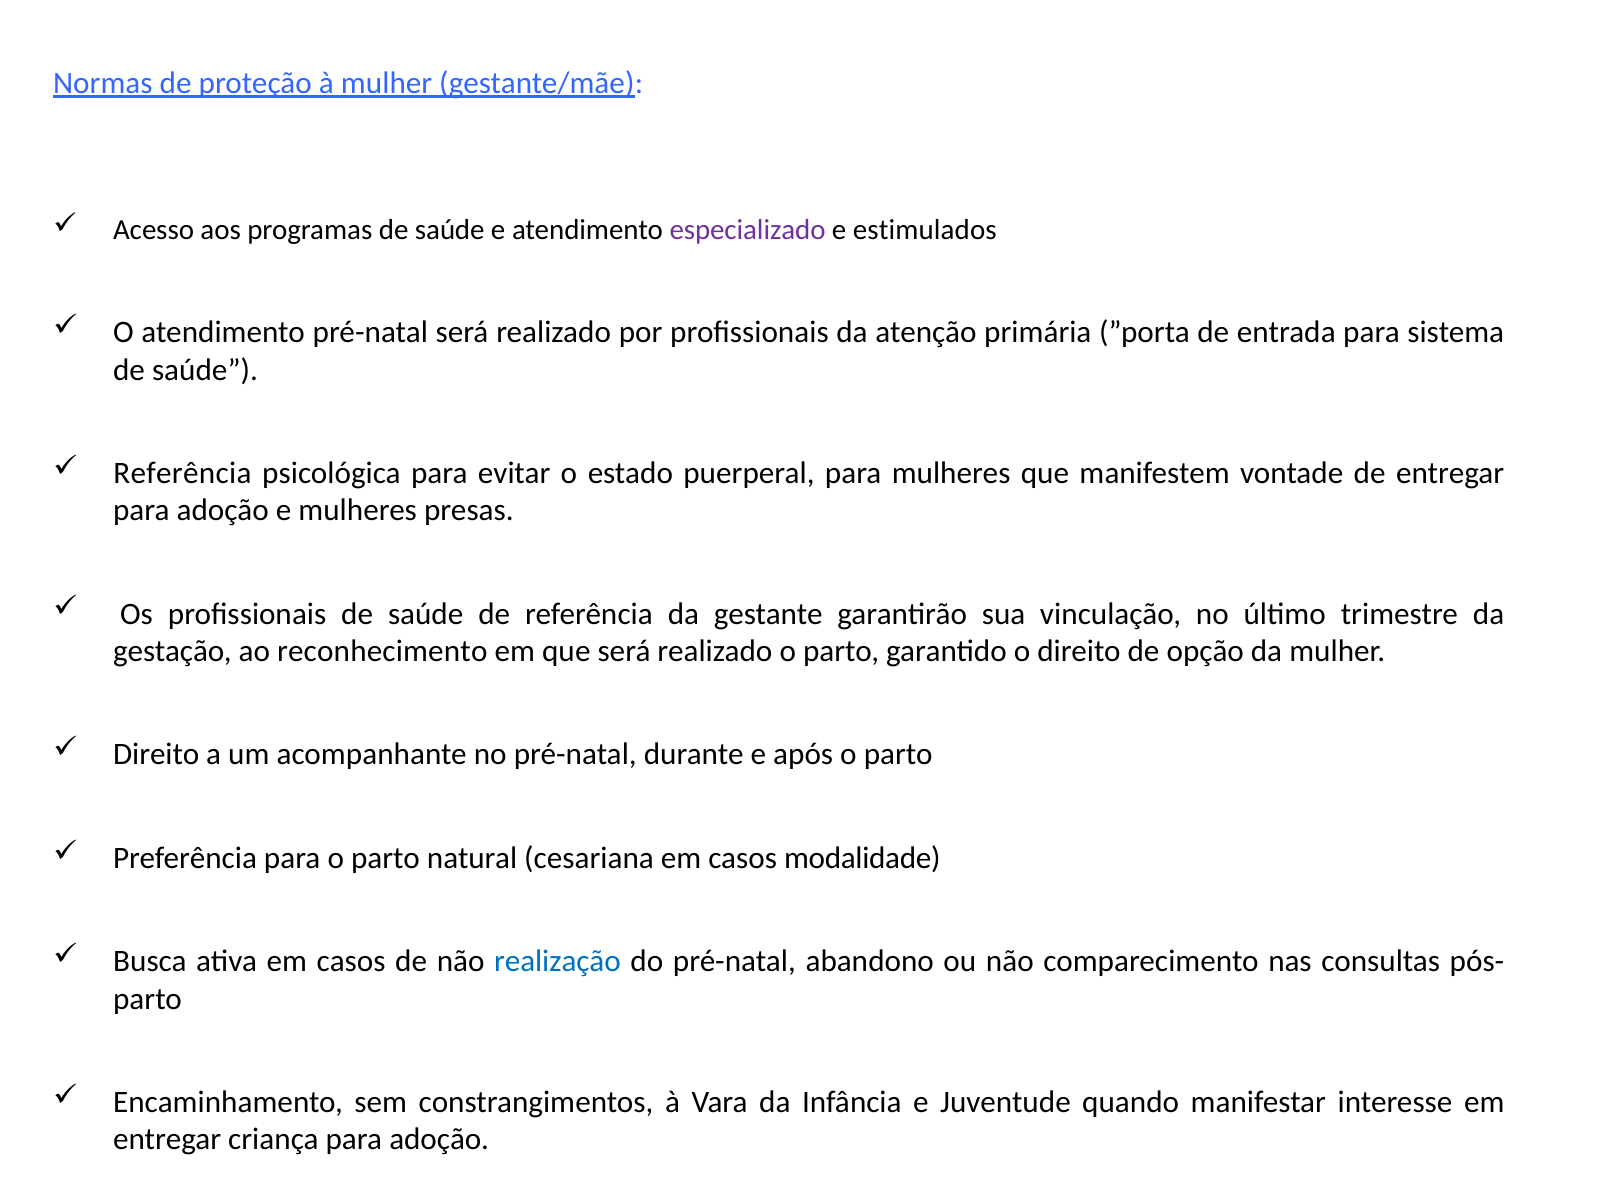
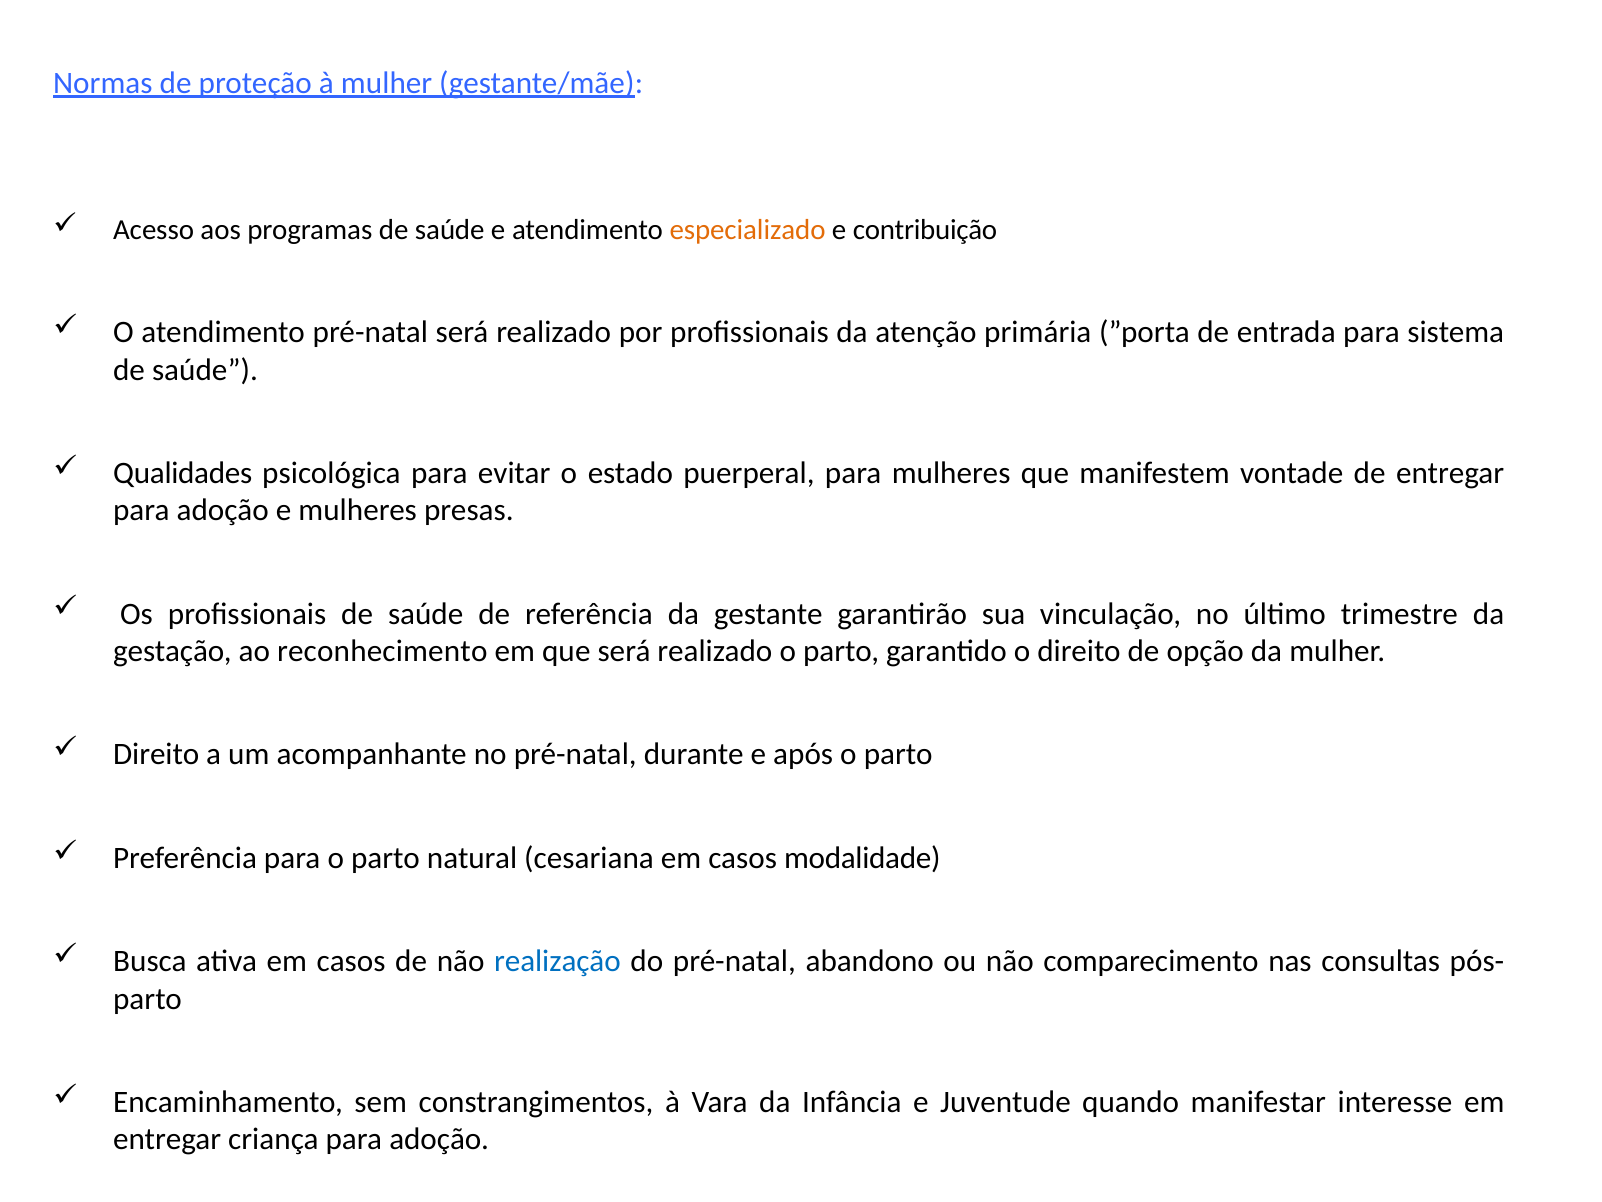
especializado colour: purple -> orange
estimulados: estimulados -> contribuição
Referência at (182, 473): Referência -> Qualidades
